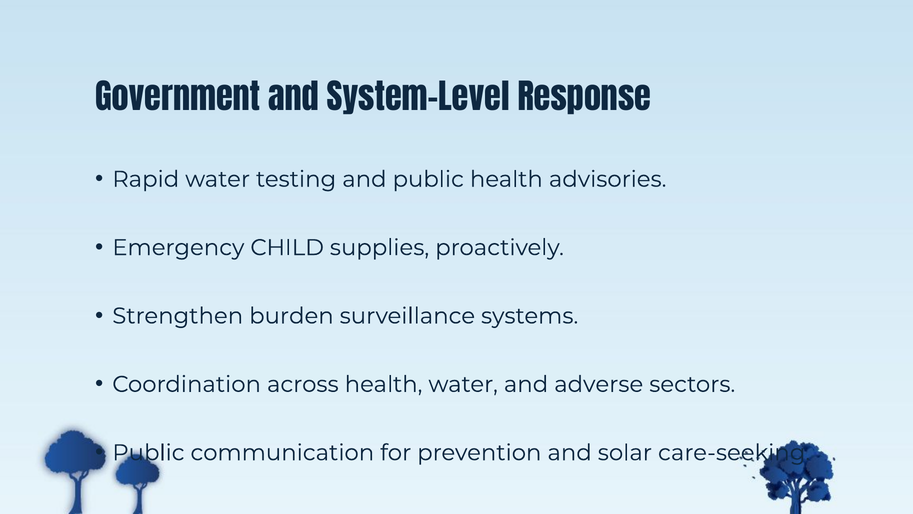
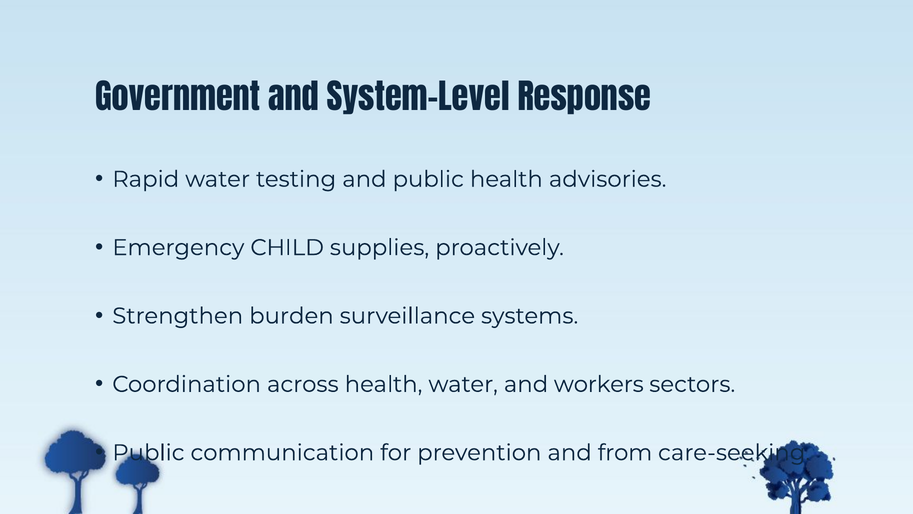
adverse: adverse -> workers
solar: solar -> from
